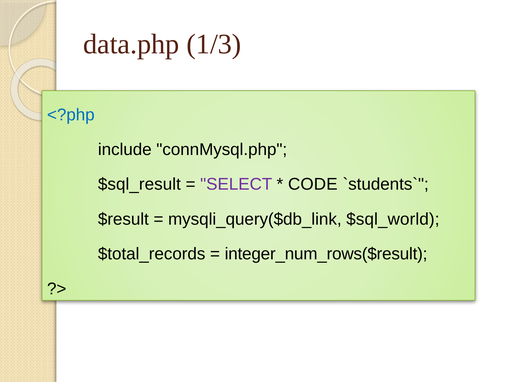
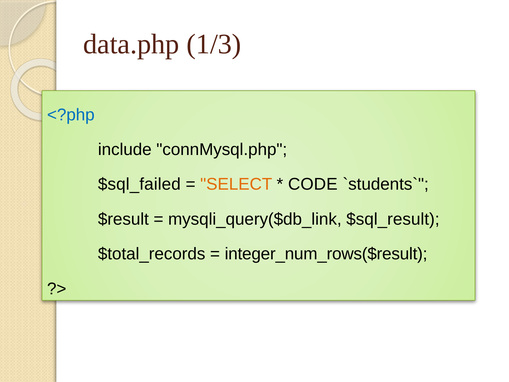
$sql_result: $sql_result -> $sql_failed
SELECT colour: purple -> orange
$sql_world: $sql_world -> $sql_result
